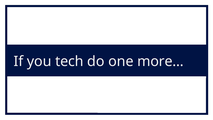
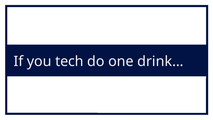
more…: more… -> drink…
